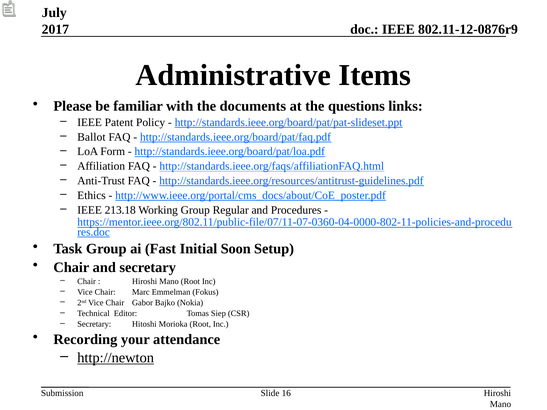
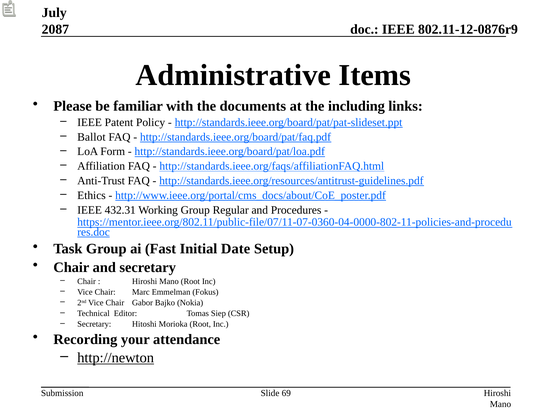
2017: 2017 -> 2087
questions: questions -> including
213.18: 213.18 -> 432.31
Soon: Soon -> Date
16: 16 -> 69
